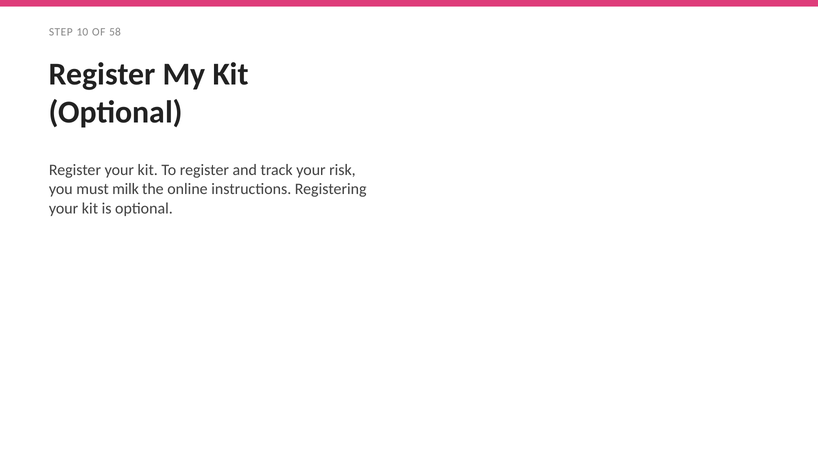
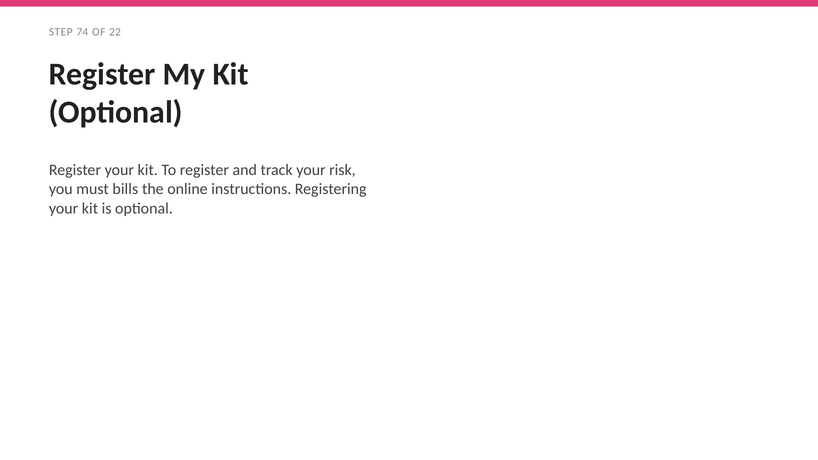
10: 10 -> 74
58: 58 -> 22
milk: milk -> bills
